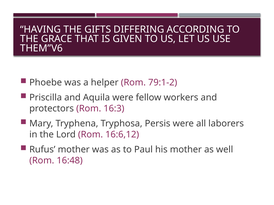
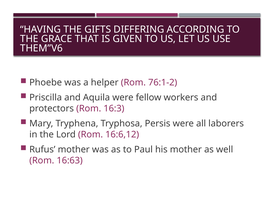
79:1-2: 79:1-2 -> 76:1-2
16:48: 16:48 -> 16:63
